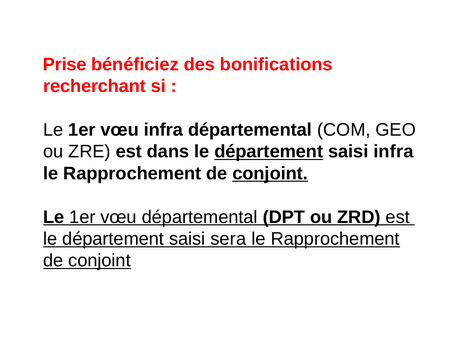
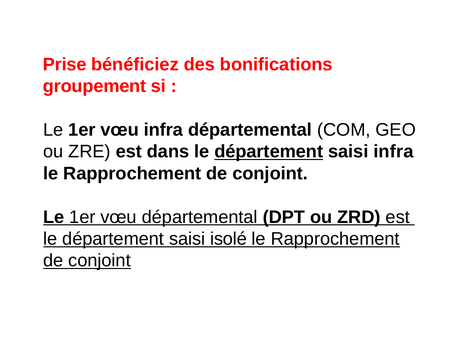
recherchant: recherchant -> groupement
conjoint at (270, 174) underline: present -> none
sera: sera -> isolé
